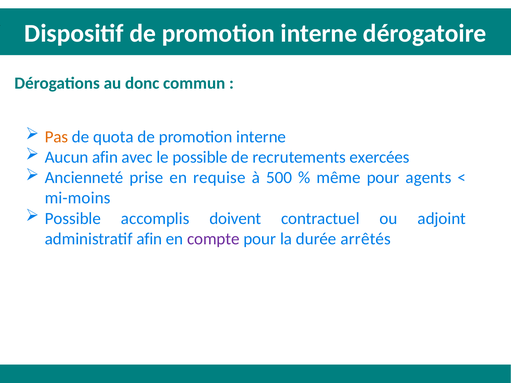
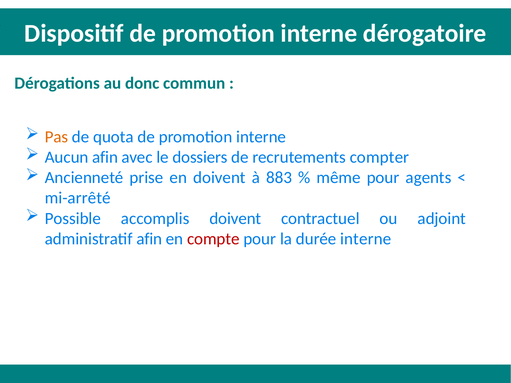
le possible: possible -> dossiers
exercées: exercées -> compter
en requise: requise -> doivent
500: 500 -> 883
mi-moins: mi-moins -> mi-arrêté
compte colour: purple -> red
durée arrêtés: arrêtés -> interne
